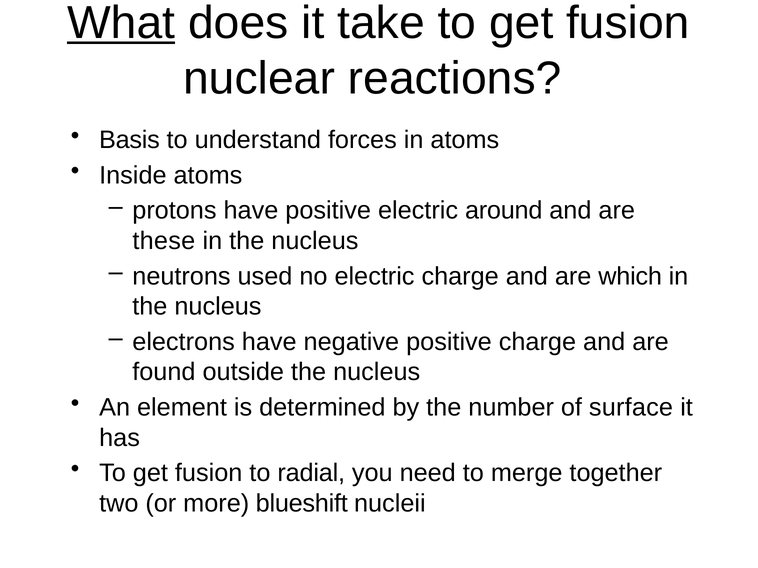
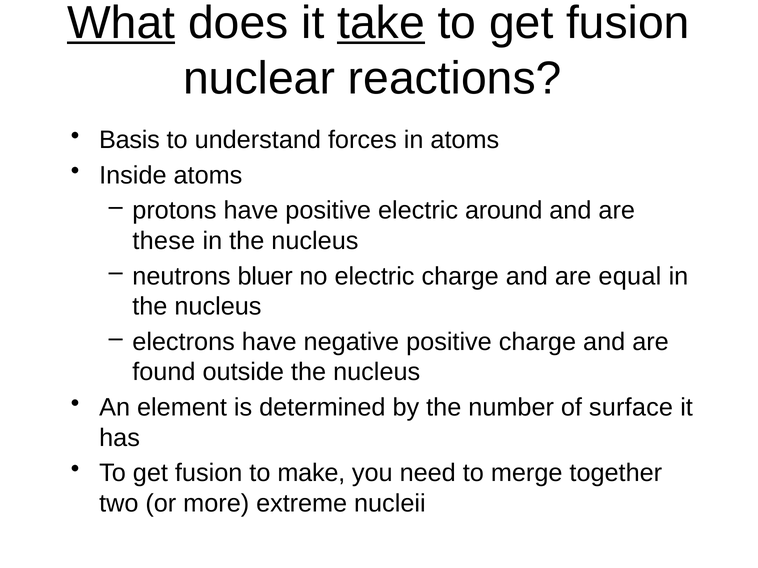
take underline: none -> present
used: used -> bluer
which: which -> equal
radial: radial -> make
blueshift: blueshift -> extreme
